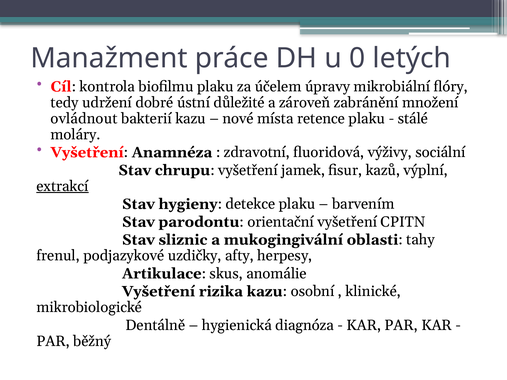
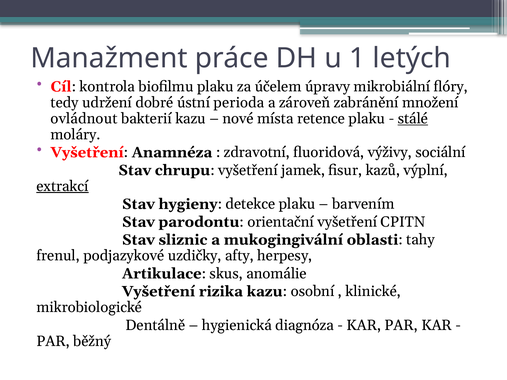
0: 0 -> 1
důležité: důležité -> perioda
stálé underline: none -> present
